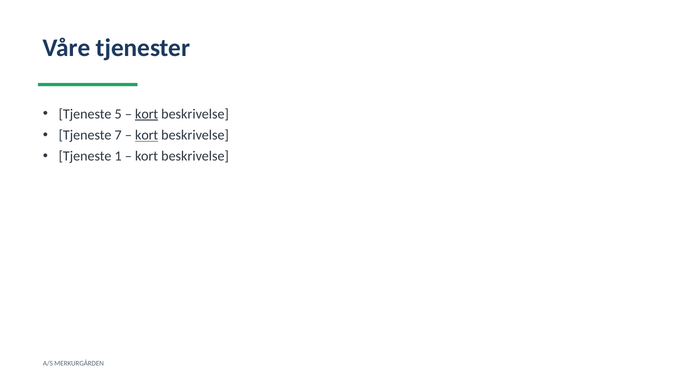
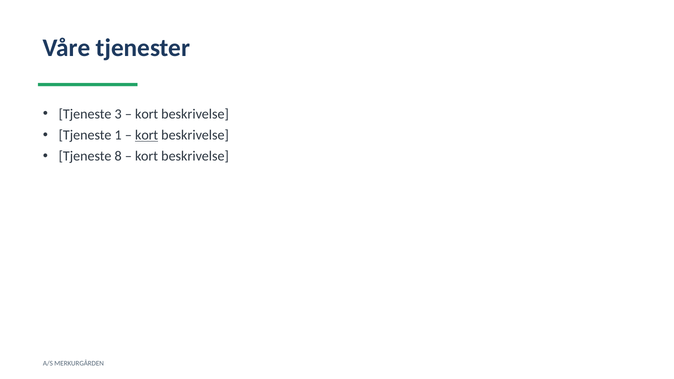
5: 5 -> 3
kort at (147, 114) underline: present -> none
7: 7 -> 1
1: 1 -> 8
